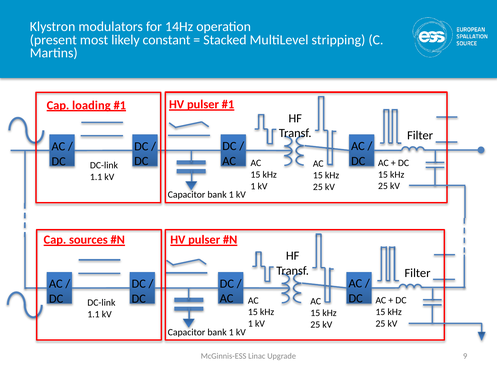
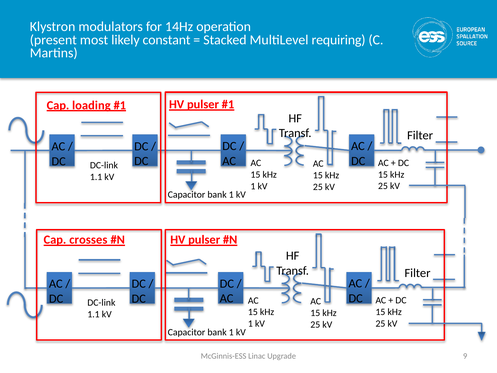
stripping: stripping -> requiring
sources: sources -> crosses
